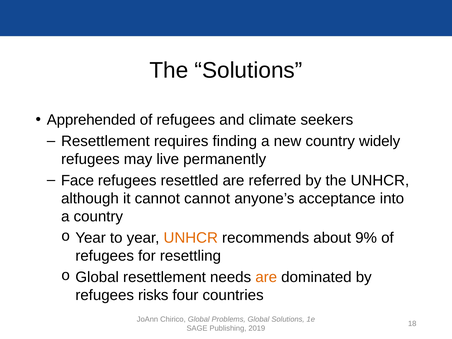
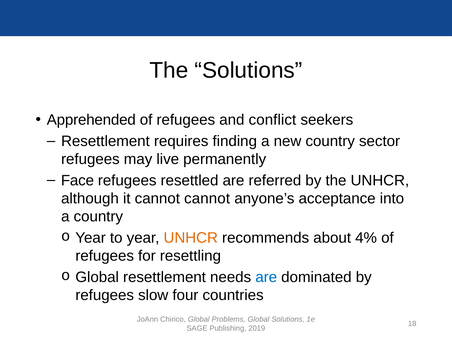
climate: climate -> conflict
widely: widely -> sector
9%: 9% -> 4%
are at (266, 277) colour: orange -> blue
risks: risks -> slow
